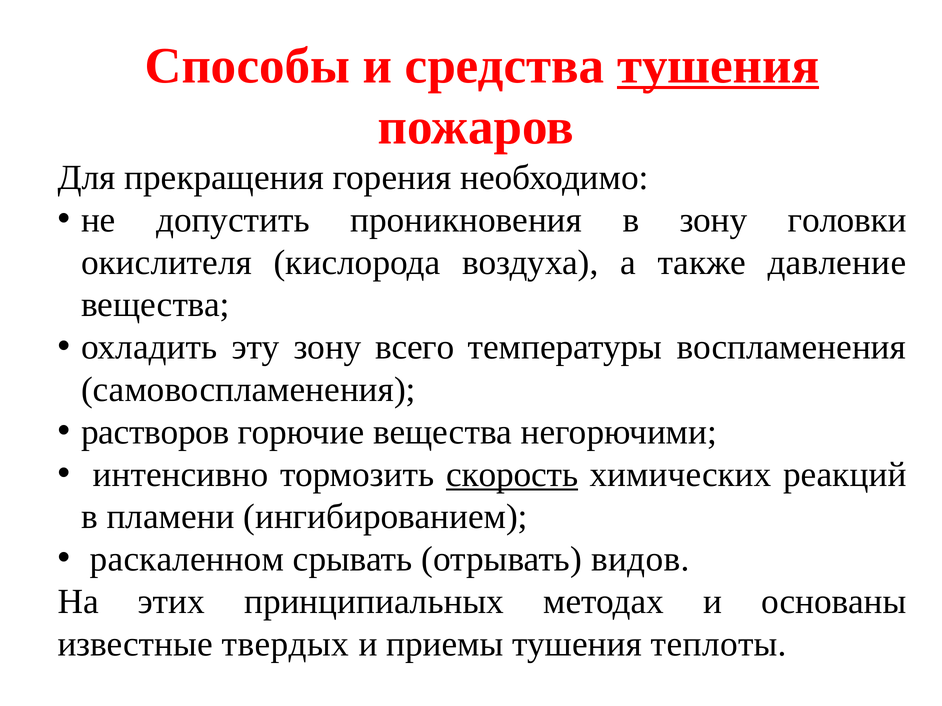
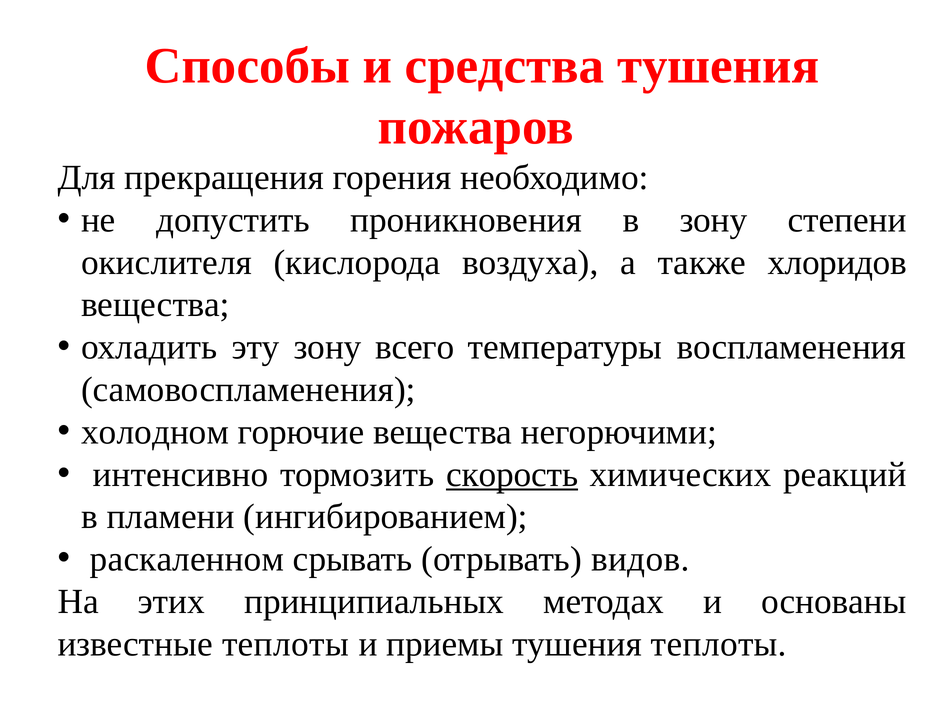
тушения at (718, 66) underline: present -> none
головки: головки -> степени
давление: давление -> хлоридов
растворов: растворов -> холодном
известные твердых: твердых -> теплоты
